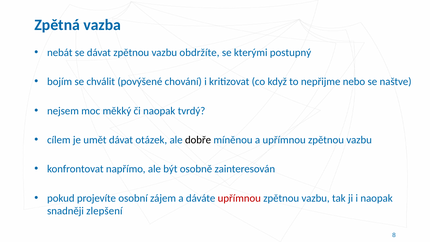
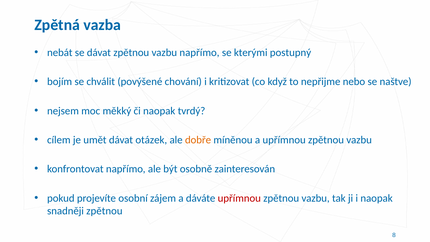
vazbu obdržíte: obdržíte -> napřímo
dobře colour: black -> orange
snadněji zlepšení: zlepšení -> zpětnou
